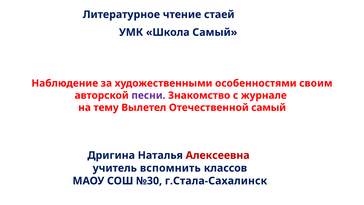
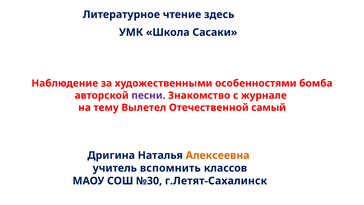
стаей: стаей -> здесь
Школа Самый: Самый -> Сасаки
своим: своим -> бомба
Алексеевна colour: red -> orange
г.Стала-Сахалинск: г.Стала-Сахалинск -> г.Летят-Сахалинск
